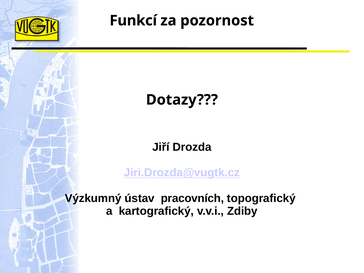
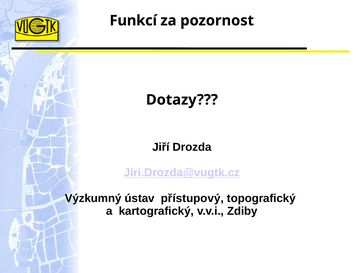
pracovních: pracovních -> přístupový
